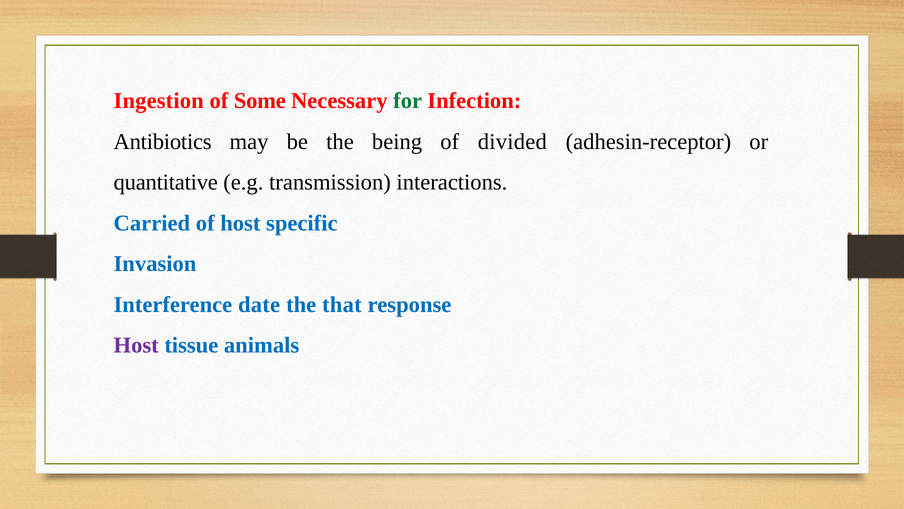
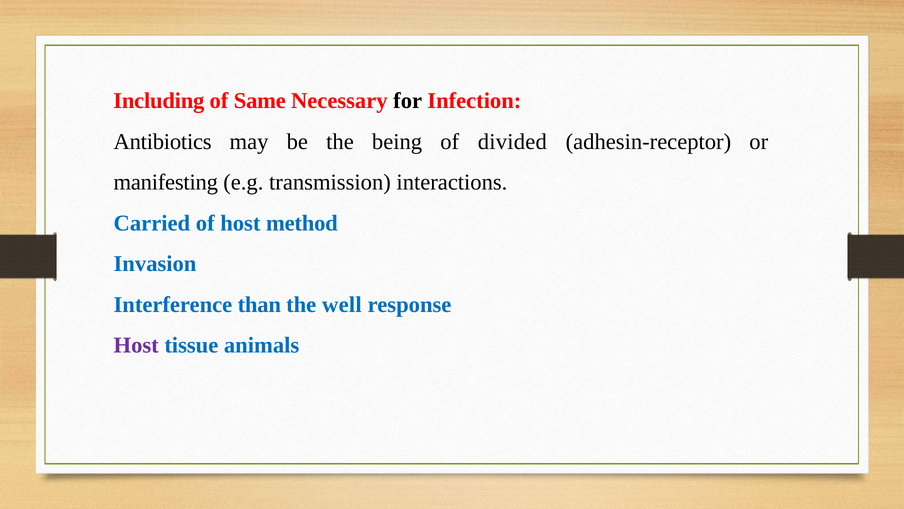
Ingestion: Ingestion -> Including
Some: Some -> Same
for colour: green -> black
quantitative: quantitative -> manifesting
specific: specific -> method
date: date -> than
that: that -> well
